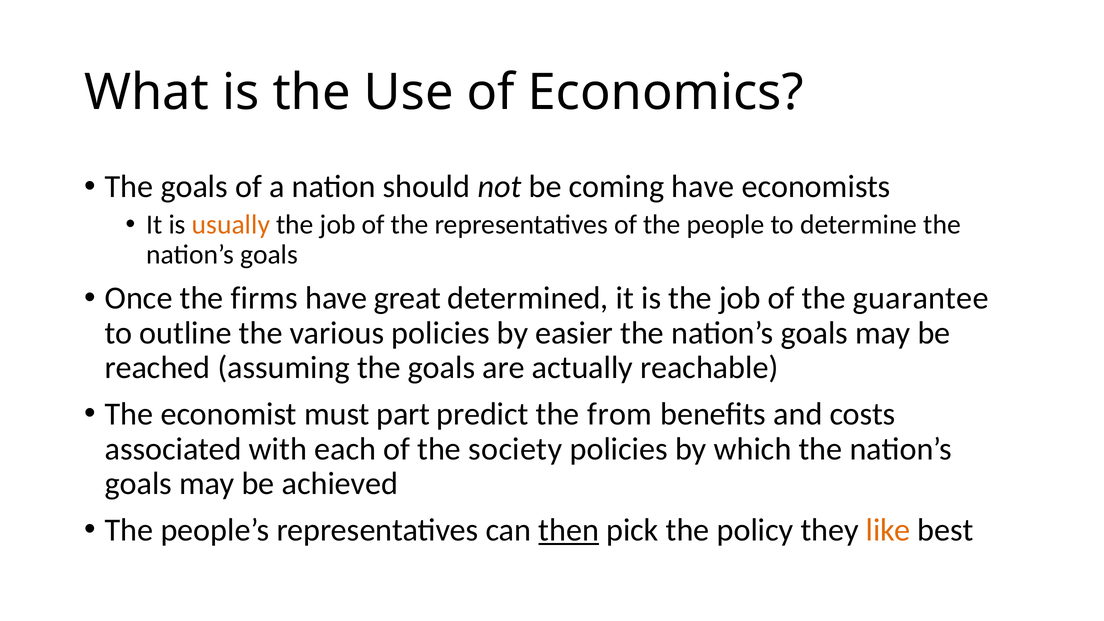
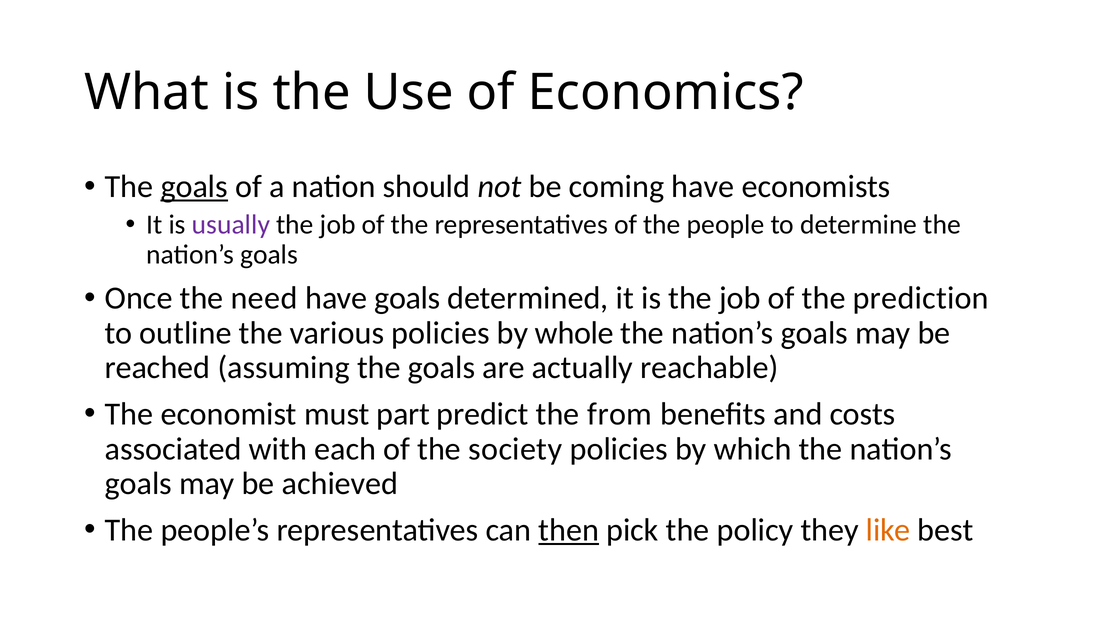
goals at (194, 187) underline: none -> present
usually colour: orange -> purple
firms: firms -> need
have great: great -> goals
guarantee: guarantee -> prediction
easier: easier -> whole
